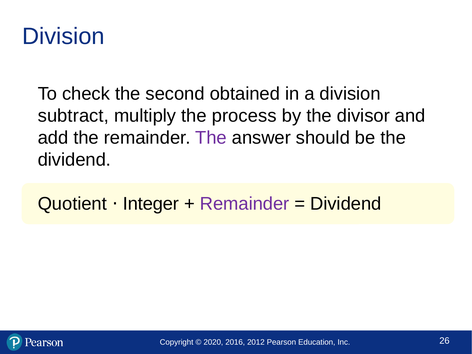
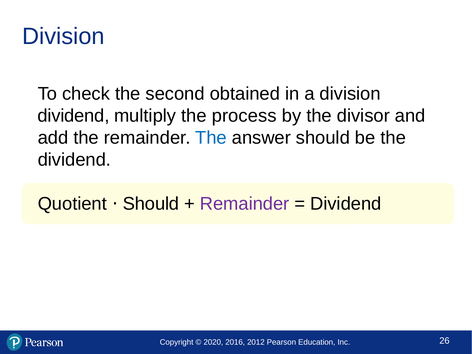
subtract at (73, 116): subtract -> dividend
The at (211, 138) colour: purple -> blue
Quotient Integer: Integer -> Should
